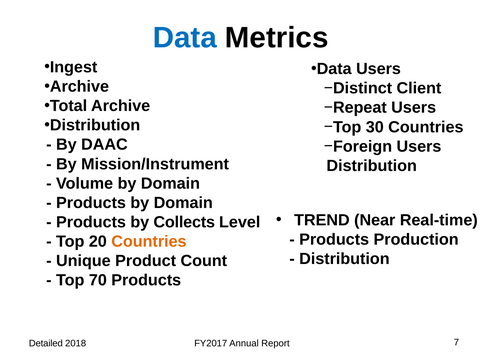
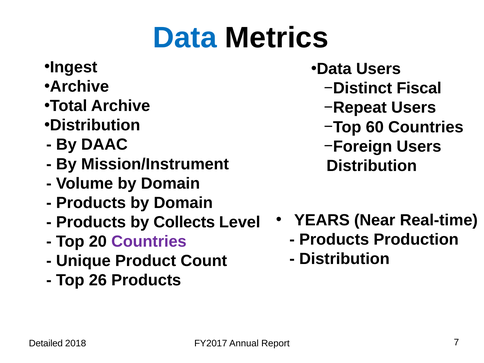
Client: Client -> Fiscal
30: 30 -> 60
TREND: TREND -> YEARS
Countries at (149, 241) colour: orange -> purple
70: 70 -> 26
